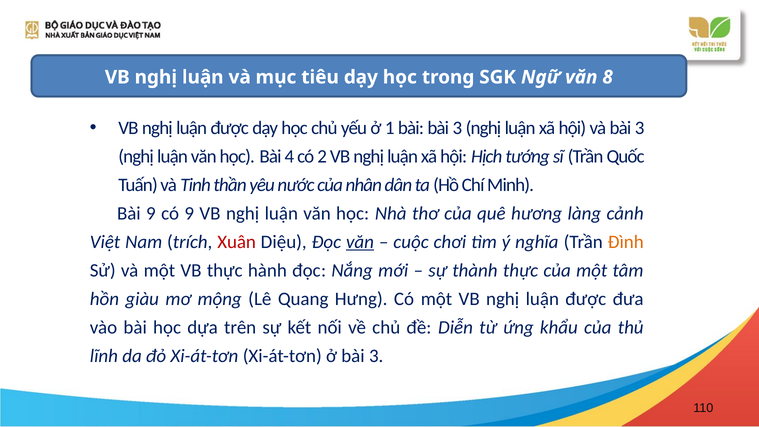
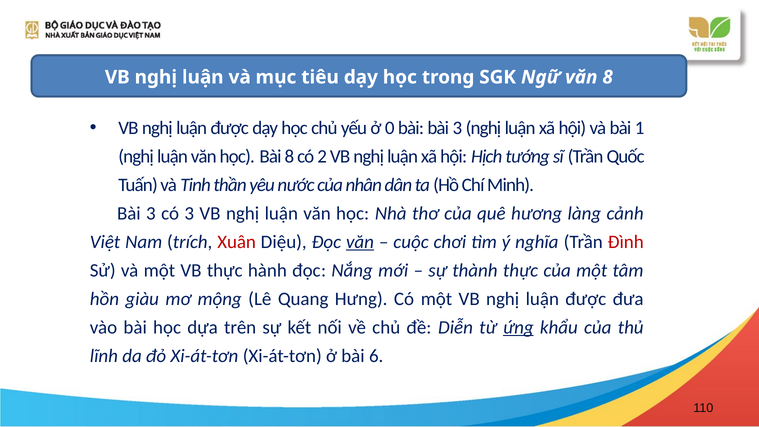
1: 1 -> 0
và bài 3: 3 -> 1
Bài 4: 4 -> 8
9 at (151, 213): 9 -> 3
có 9: 9 -> 3
Đình colour: orange -> red
ứng underline: none -> present
ở bài 3: 3 -> 6
